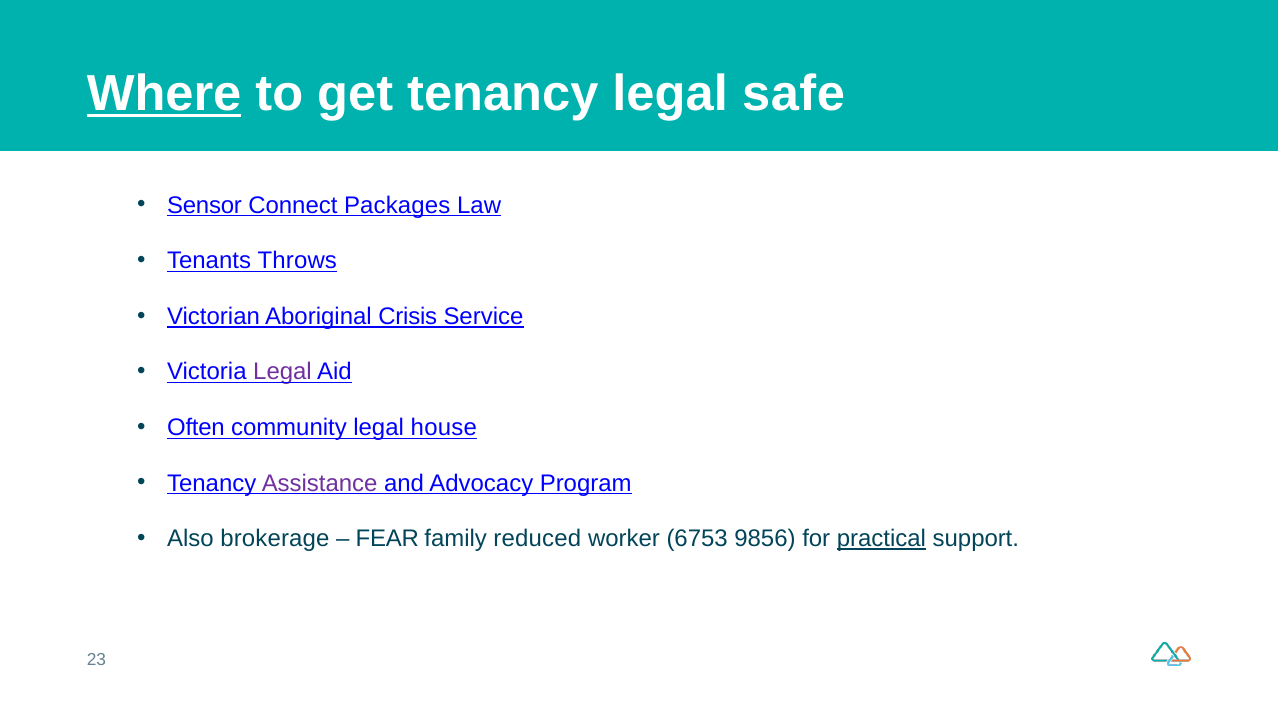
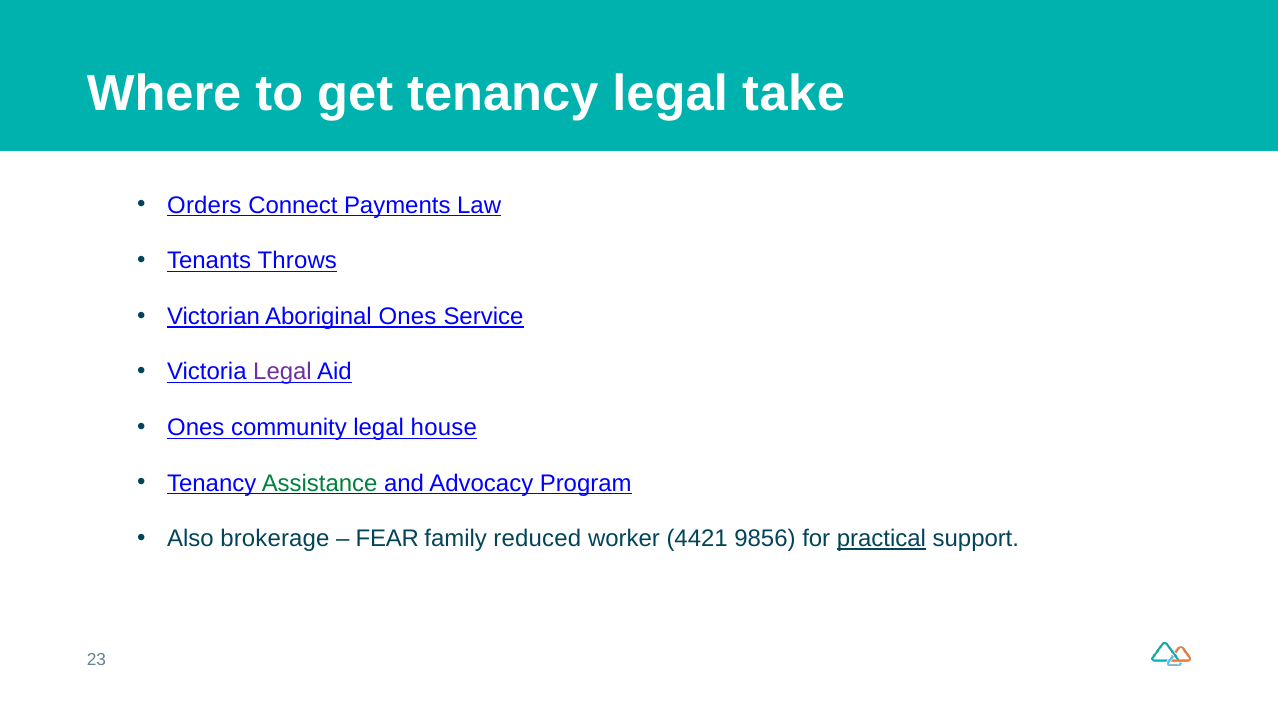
Where underline: present -> none
safe: safe -> take
Sensor: Sensor -> Orders
Packages: Packages -> Payments
Aboriginal Crisis: Crisis -> Ones
Often at (196, 428): Often -> Ones
Assistance colour: purple -> green
6753: 6753 -> 4421
